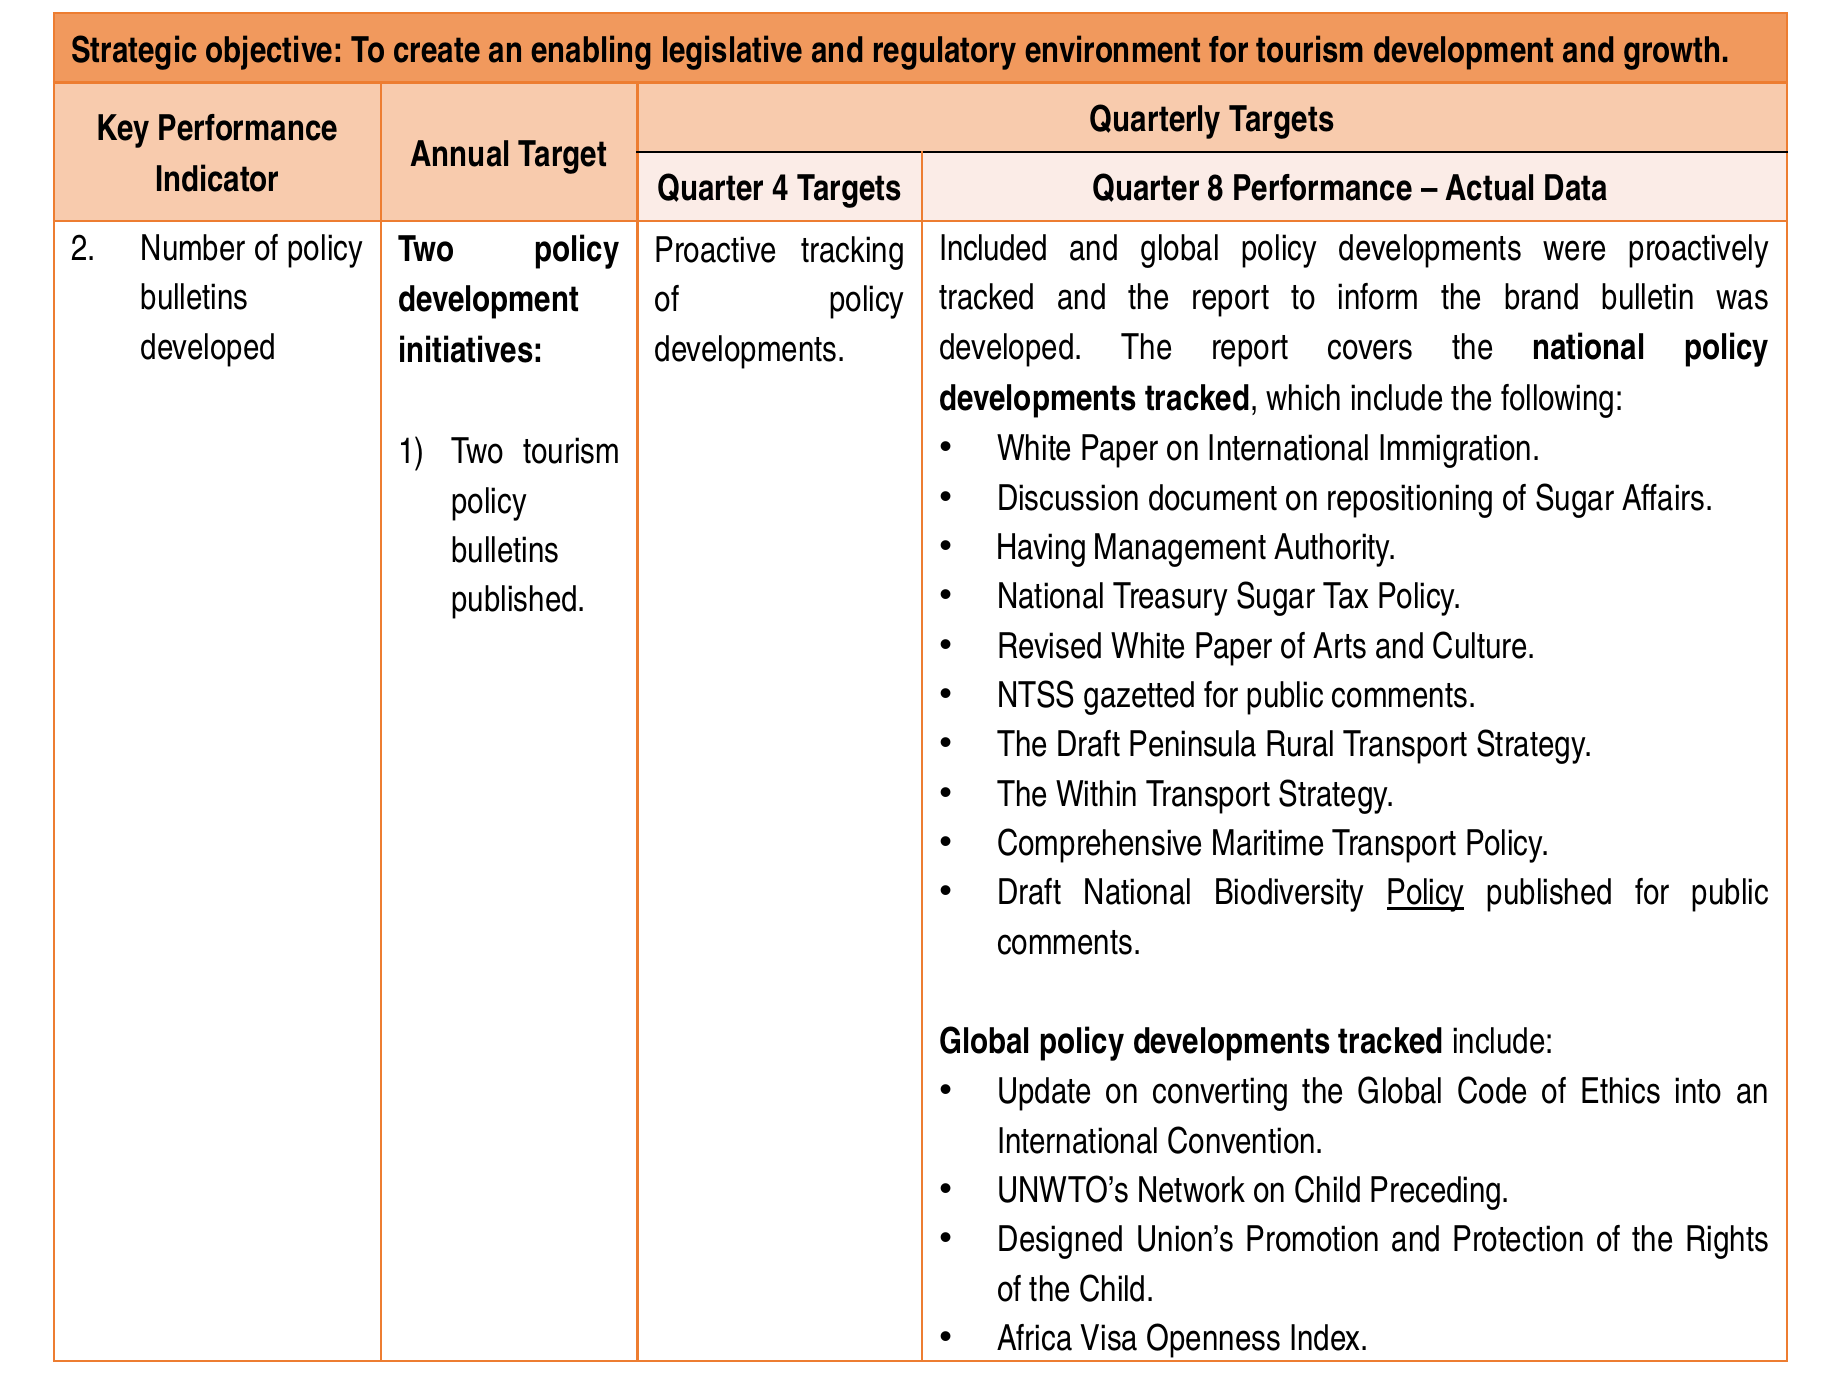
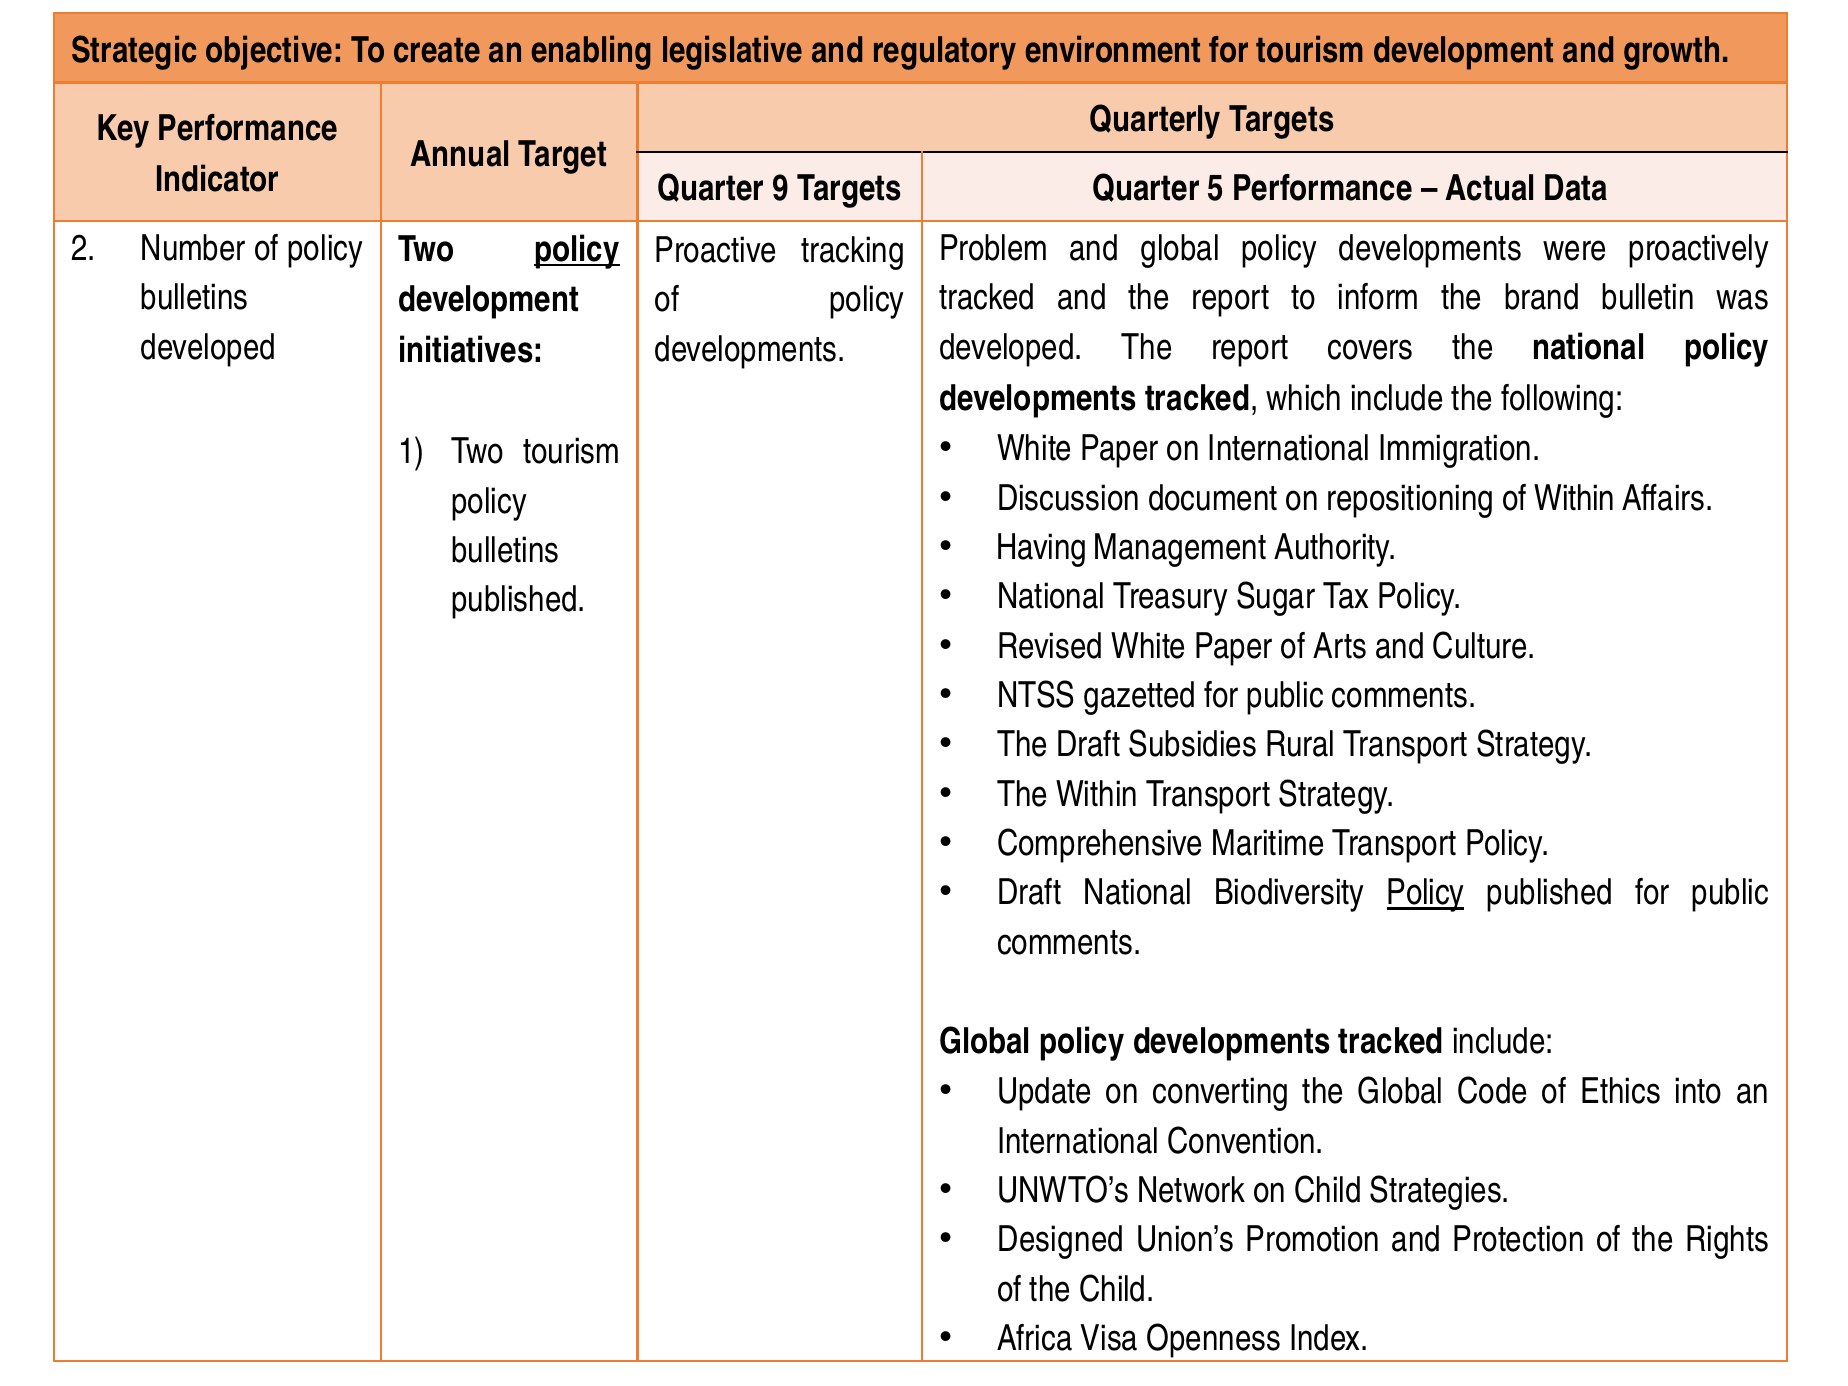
4: 4 -> 9
8: 8 -> 5
Included: Included -> Problem
policy at (577, 249) underline: none -> present
of Sugar: Sugar -> Within
Peninsula: Peninsula -> Subsidies
Preceding: Preceding -> Strategies
